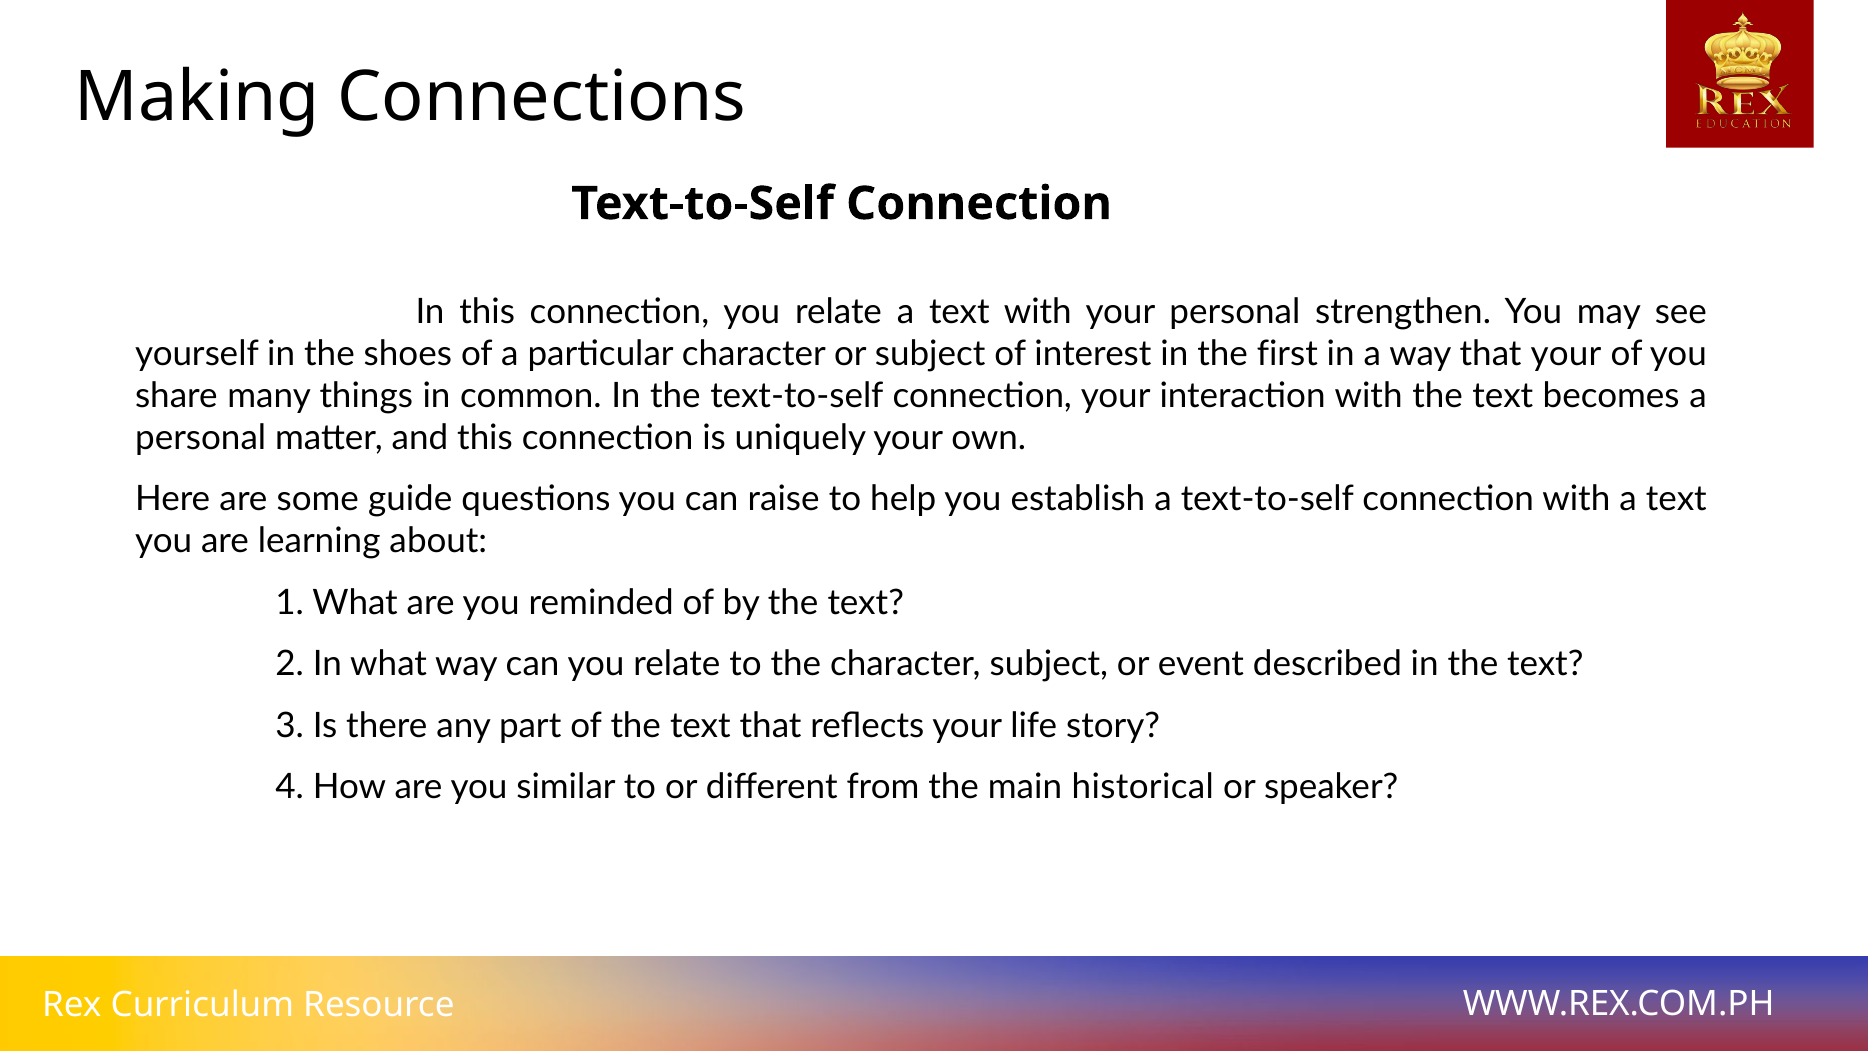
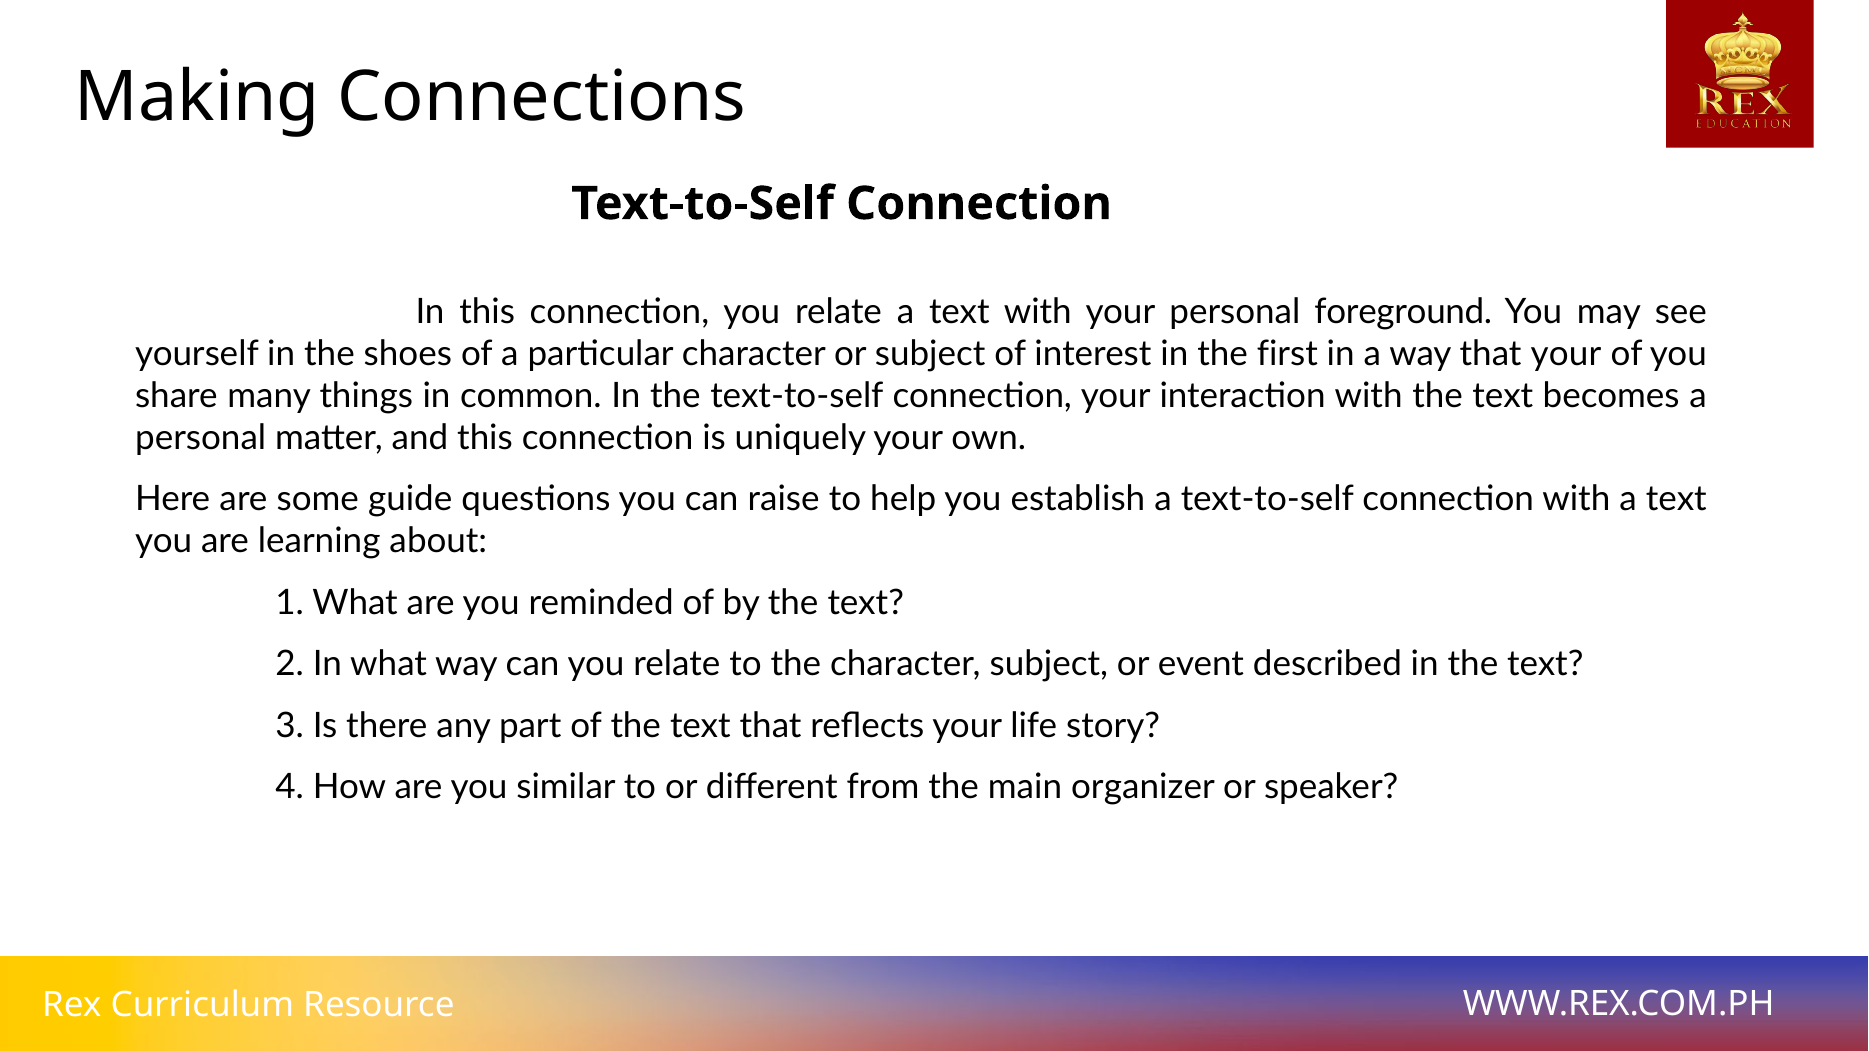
strengthen: strengthen -> foreground
historical: historical -> organizer
